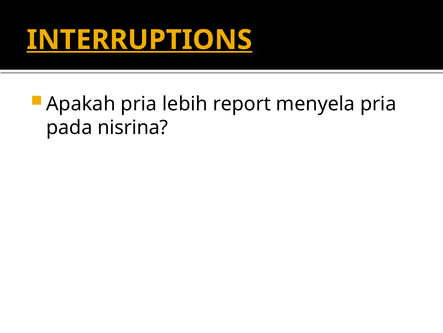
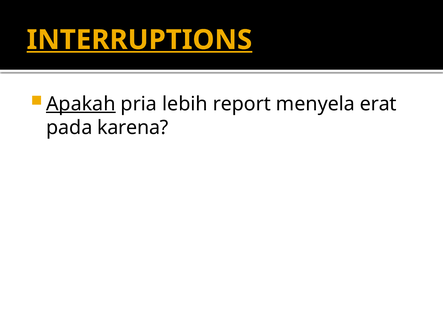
Apakah underline: none -> present
menyela pria: pria -> erat
nisrina: nisrina -> karena
